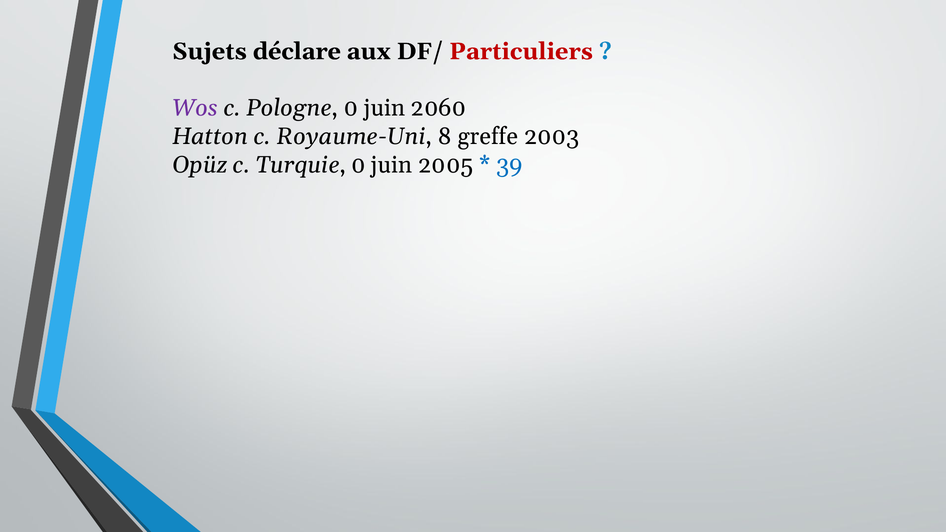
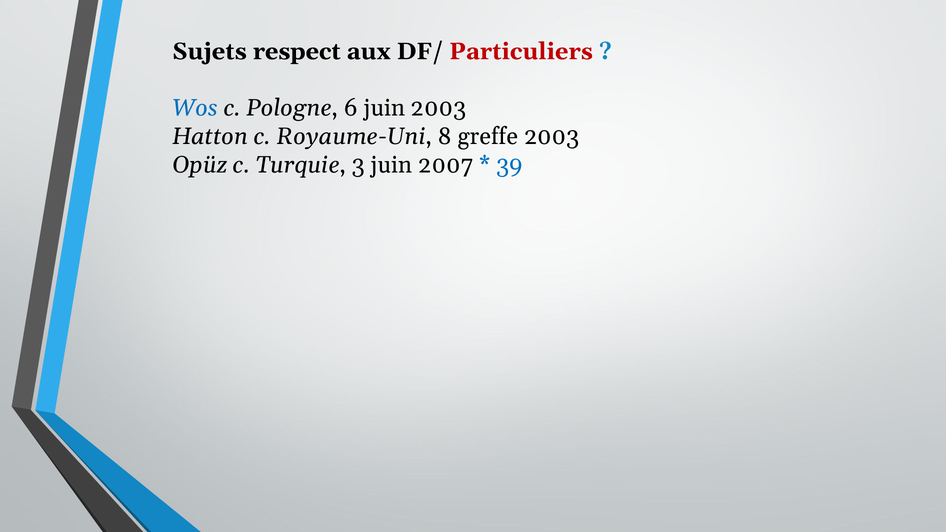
déclare: déclare -> respect
Wos colour: purple -> blue
Pologne 0: 0 -> 6
juin 2060: 2060 -> 2003
Turquie 0: 0 -> 3
2005: 2005 -> 2007
